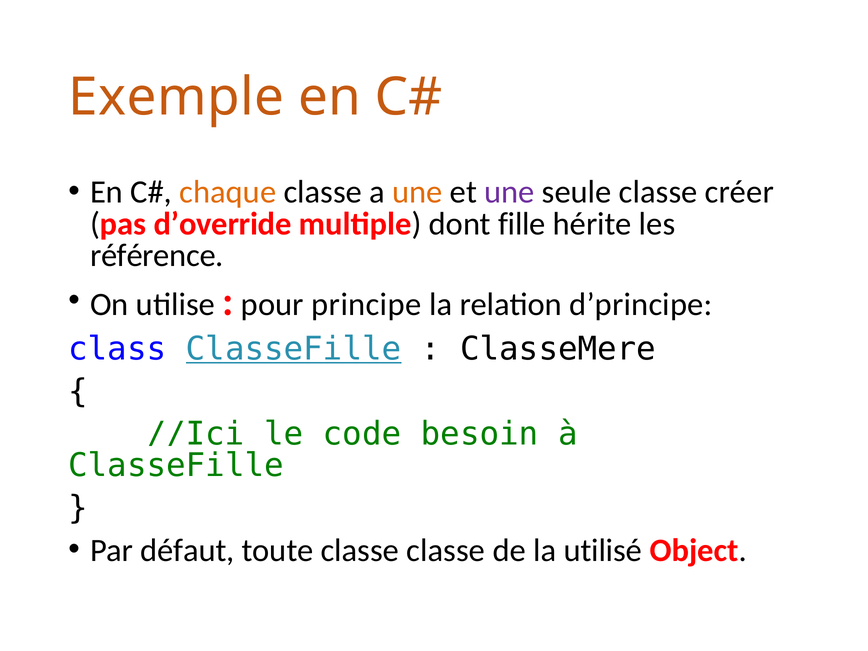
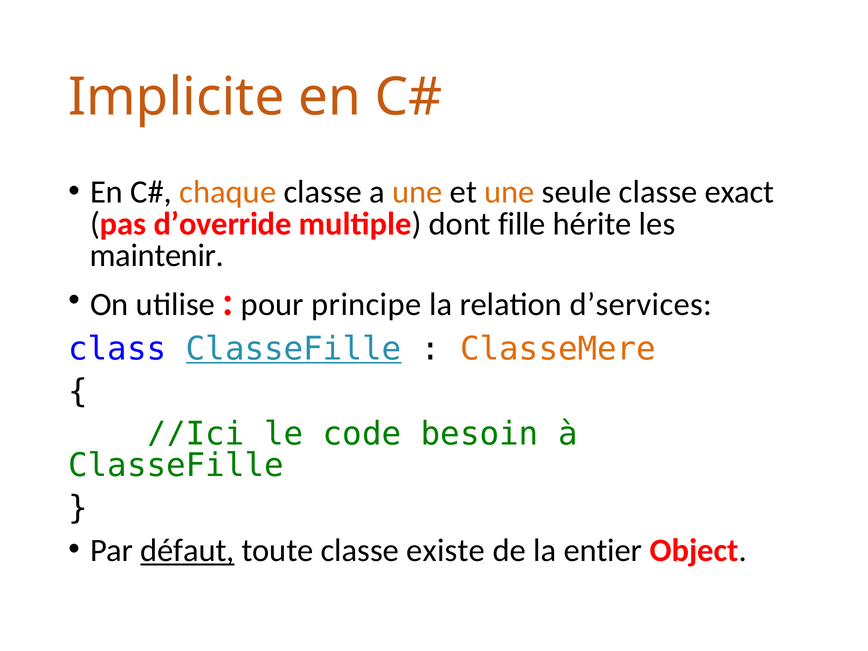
Exemple: Exemple -> Implicite
une at (509, 192) colour: purple -> orange
créer: créer -> exact
référence: référence -> maintenir
d’principe: d’principe -> d’services
ClasseMere colour: black -> orange
défaut underline: none -> present
classe classe: classe -> existe
utilisé: utilisé -> entier
